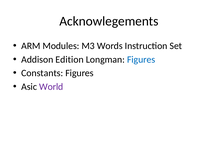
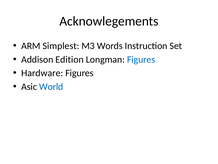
Modules: Modules -> Simplest
Constants: Constants -> Hardware
World colour: purple -> blue
